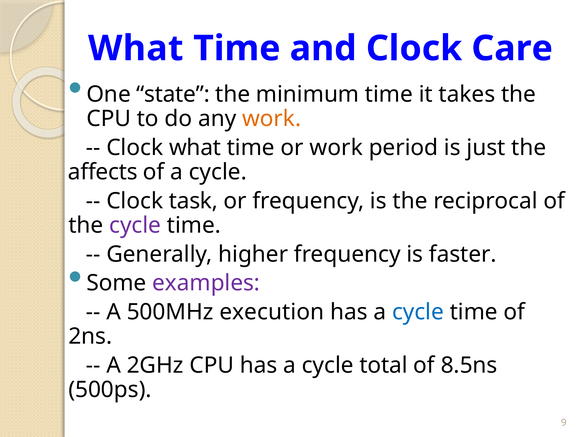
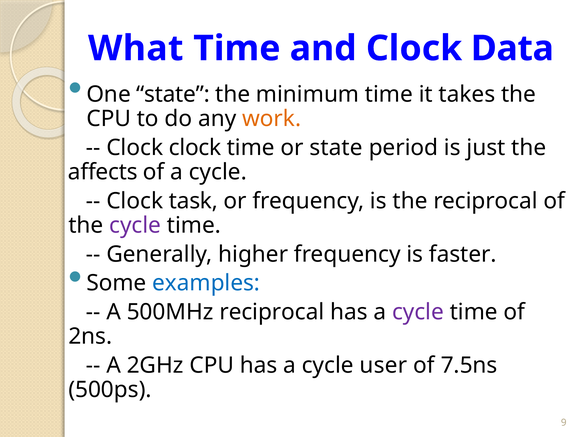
Care: Care -> Data
Clock what: what -> clock
or work: work -> state
examples colour: purple -> blue
500MHz execution: execution -> reciprocal
cycle at (418, 312) colour: blue -> purple
total: total -> user
8.5ns: 8.5ns -> 7.5ns
